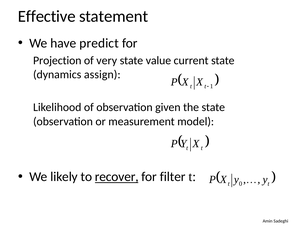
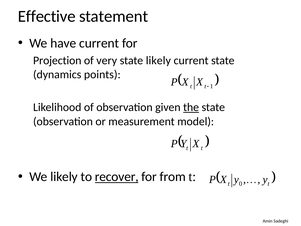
have predict: predict -> current
state value: value -> likely
assign: assign -> points
the underline: none -> present
filter: filter -> from
